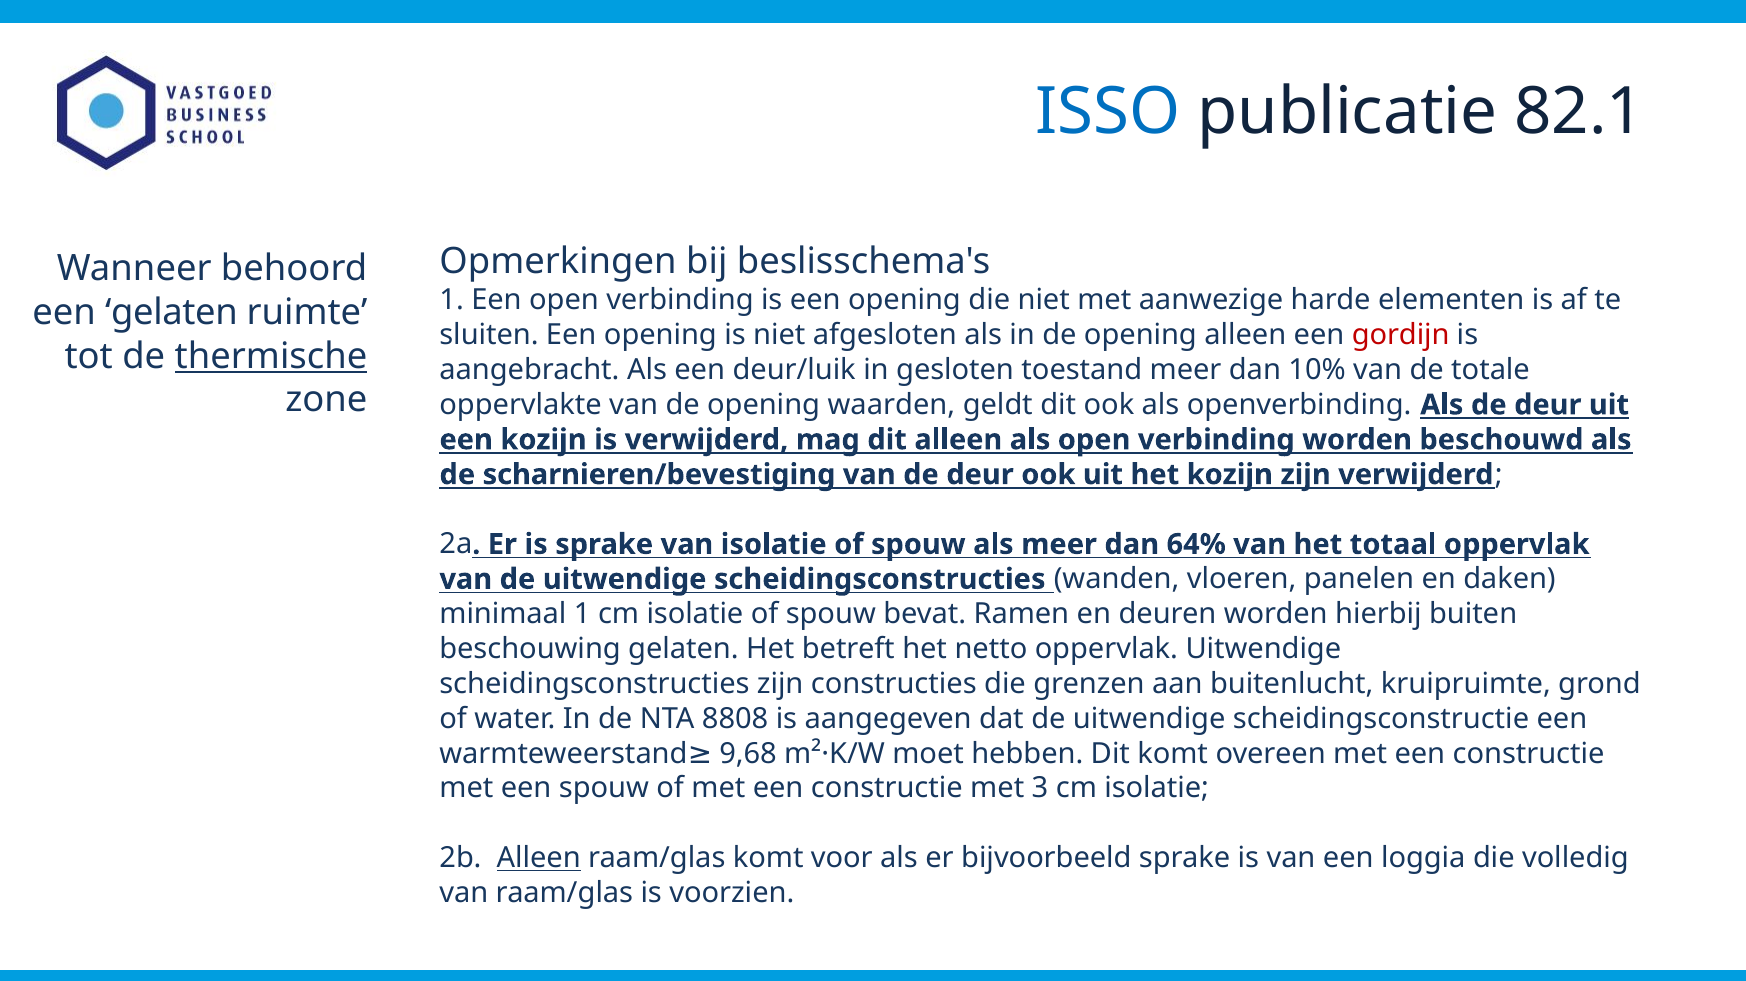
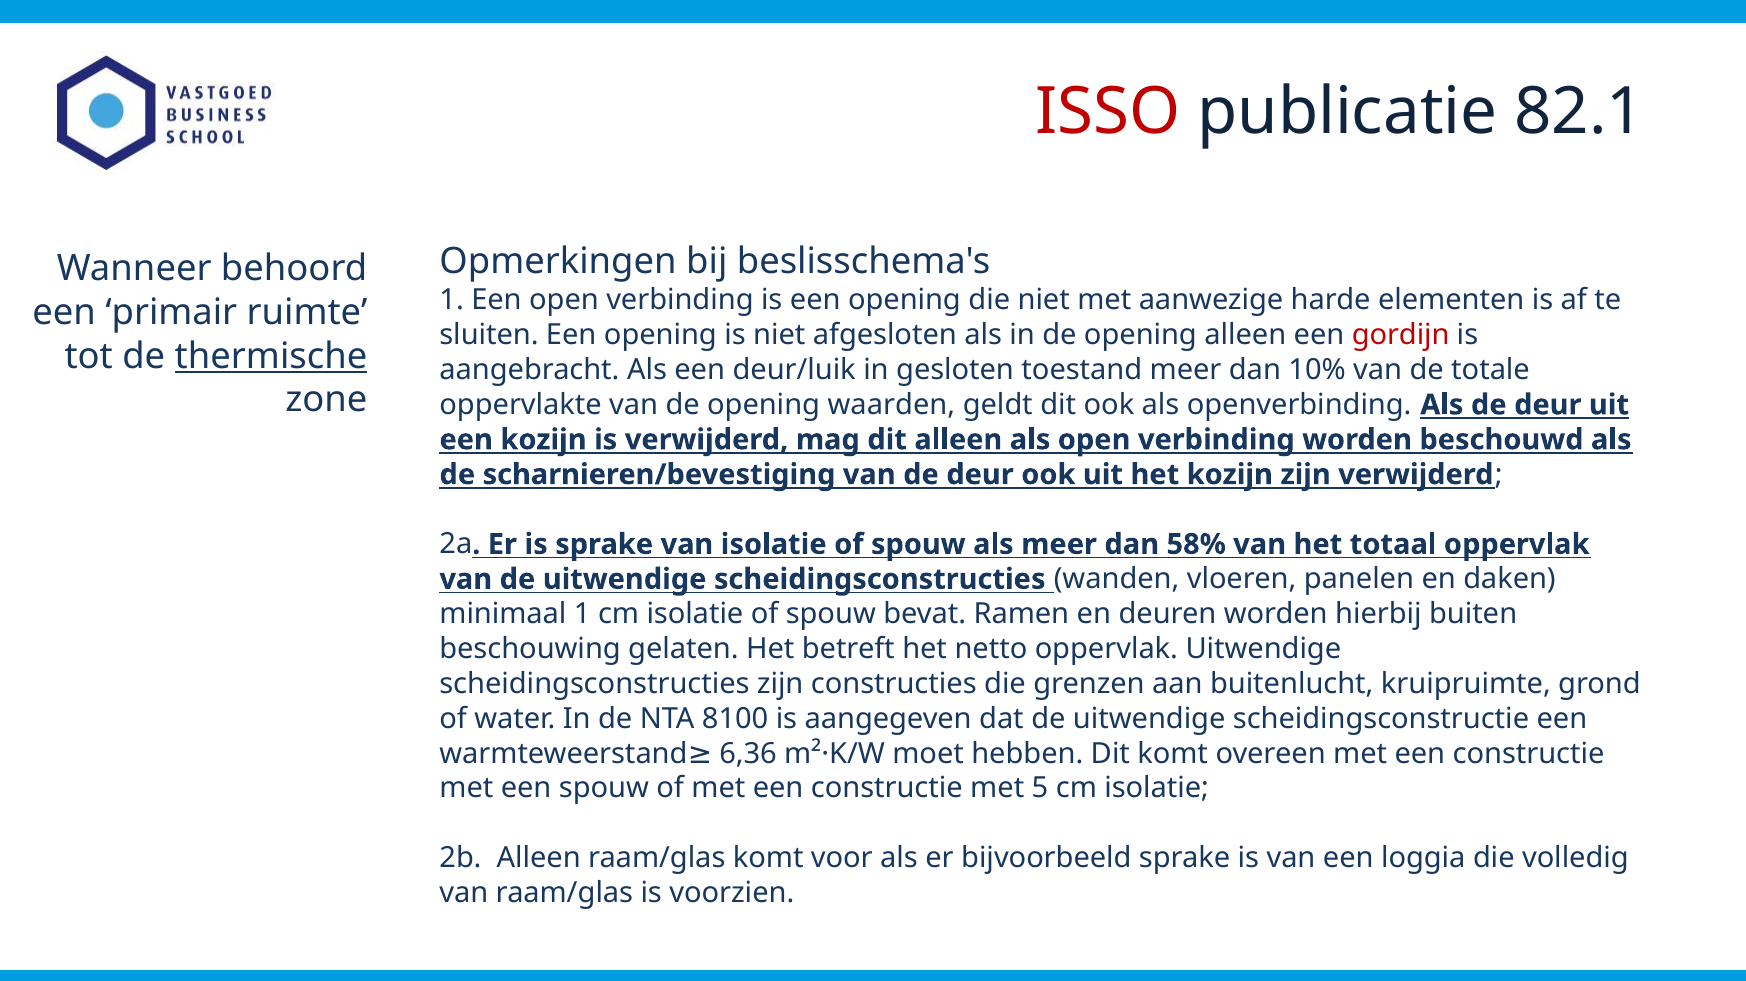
ISSO colour: blue -> red
een gelaten: gelaten -> primair
64%: 64% -> 58%
8808: 8808 -> 8100
9,68: 9,68 -> 6,36
3: 3 -> 5
Alleen at (539, 859) underline: present -> none
